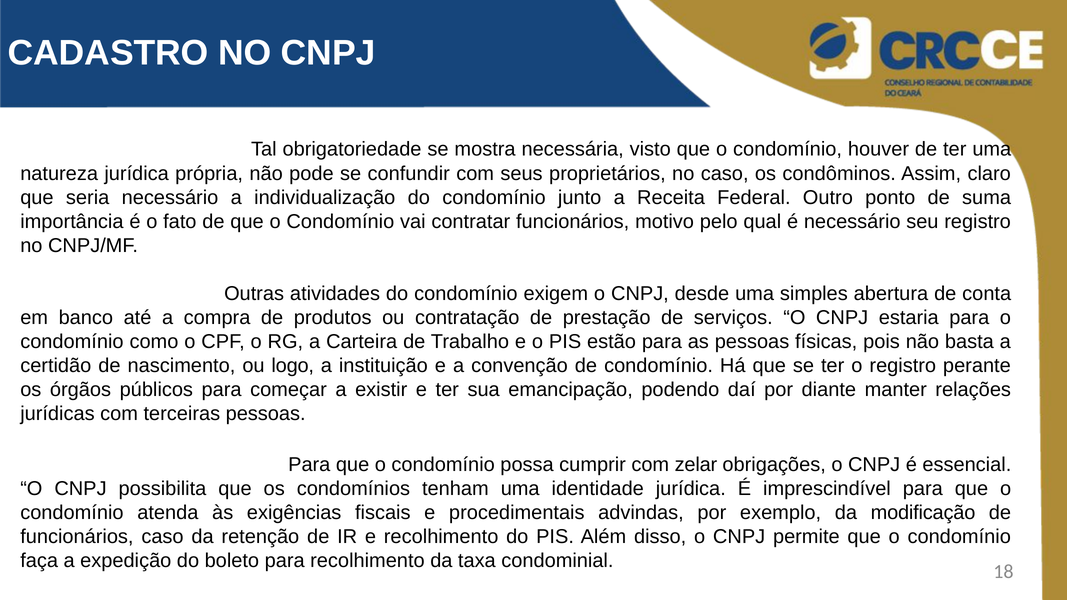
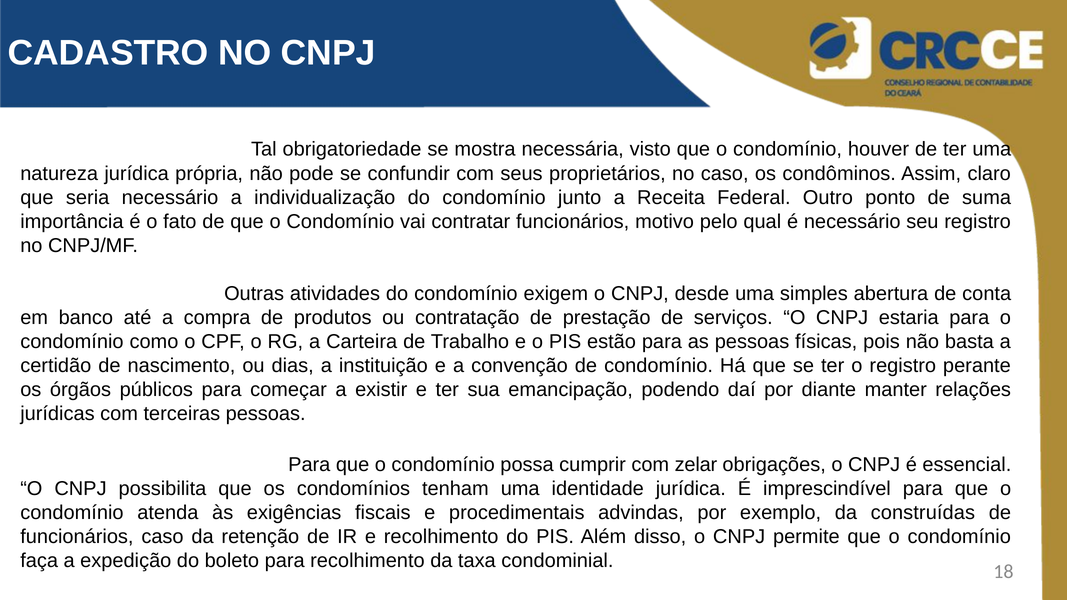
logo: logo -> dias
modificação: modificação -> construídas
